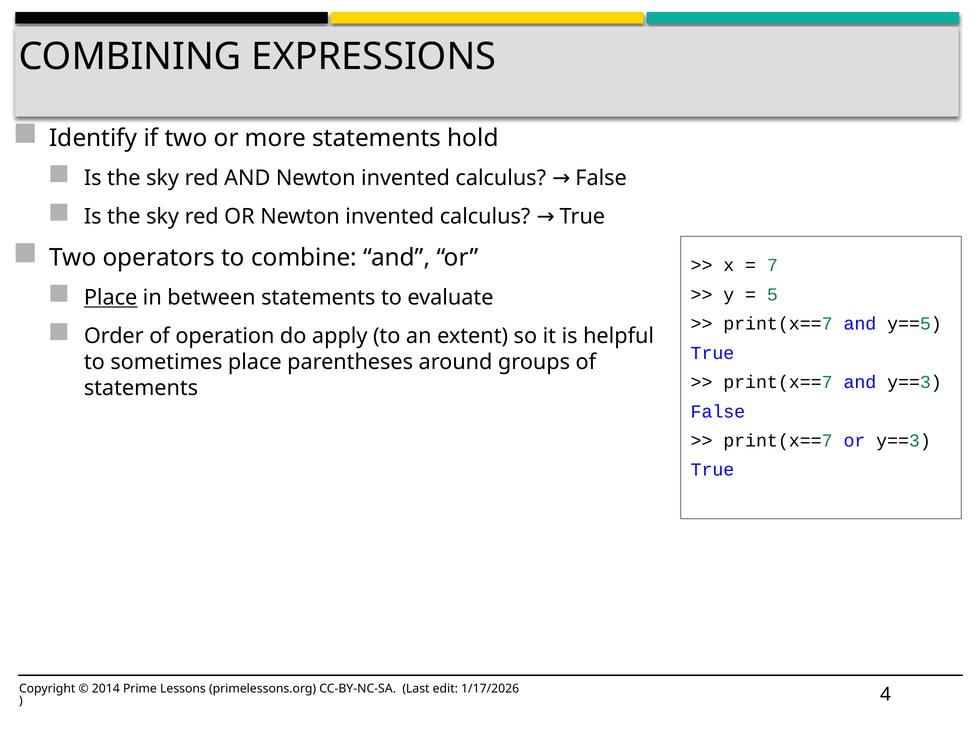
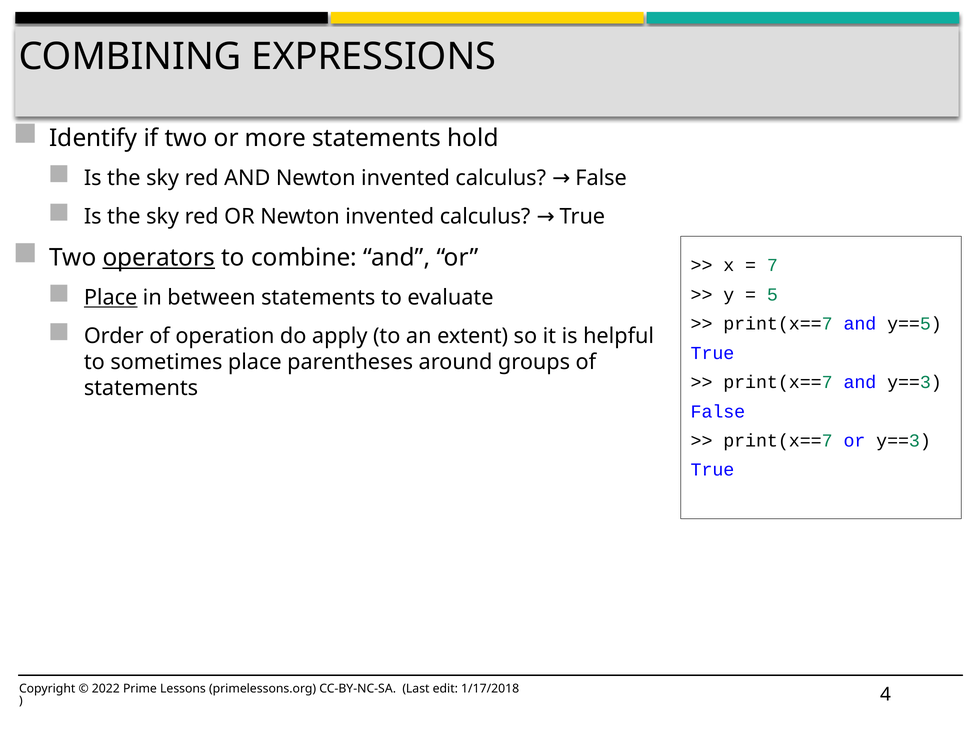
operators underline: none -> present
2014: 2014 -> 2022
1/17/2026: 1/17/2026 -> 1/17/2018
